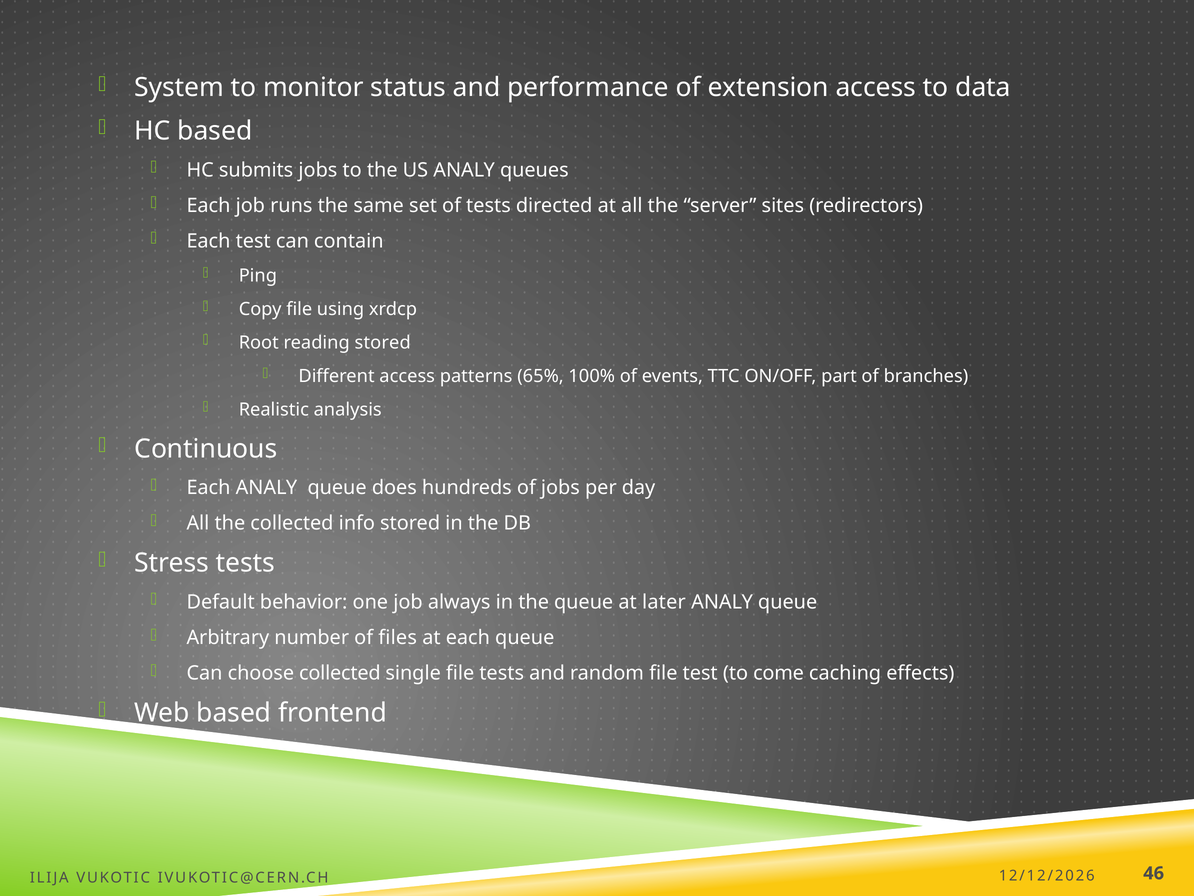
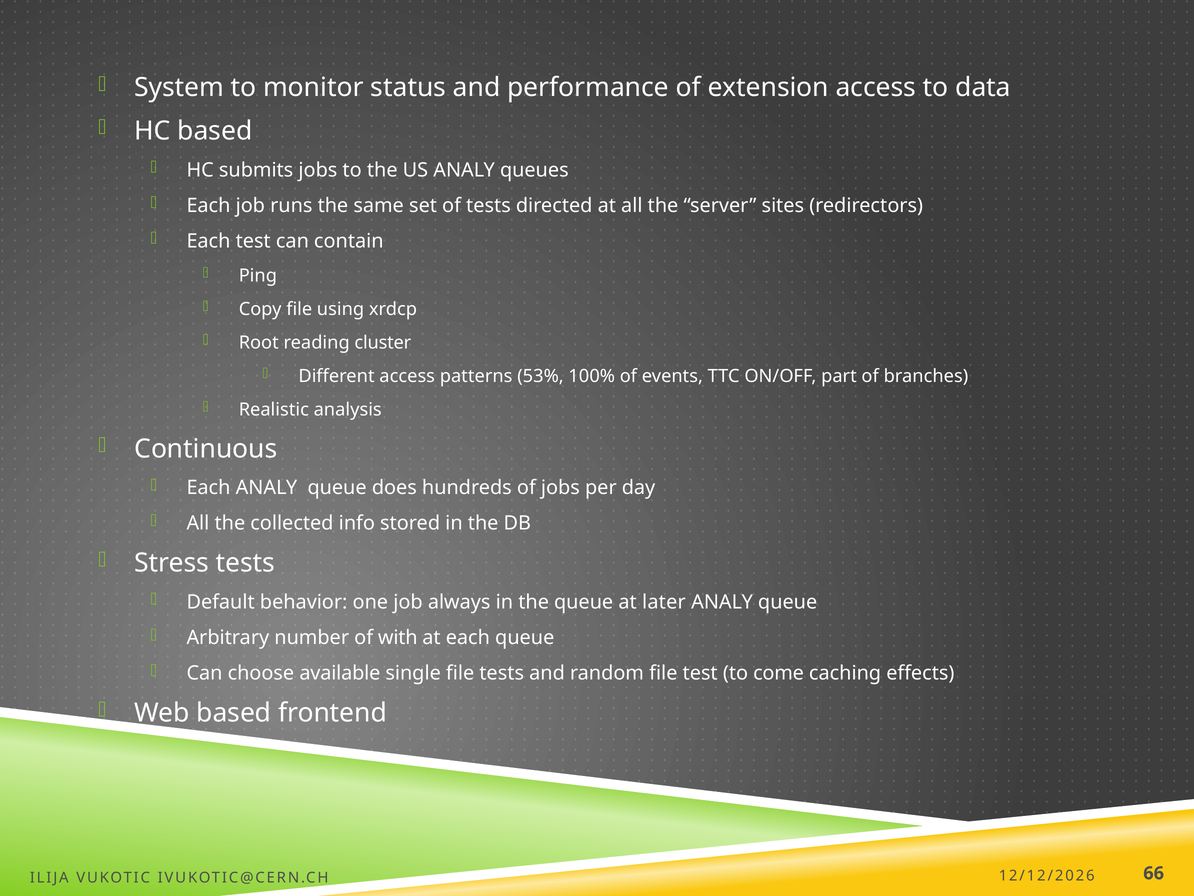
reading stored: stored -> cluster
65%: 65% -> 53%
files: files -> with
choose collected: collected -> available
46: 46 -> 66
